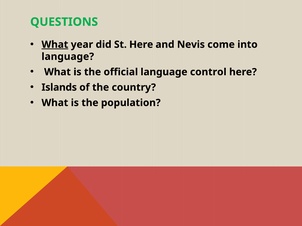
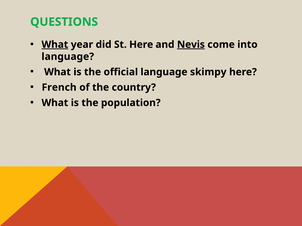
Nevis underline: none -> present
control: control -> skimpy
Islands: Islands -> French
